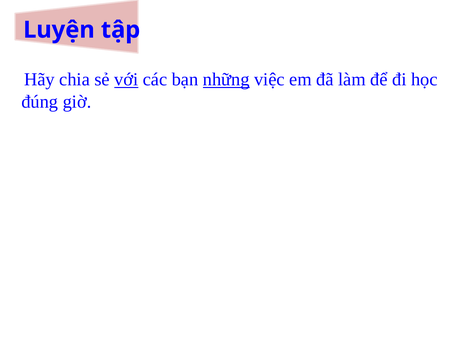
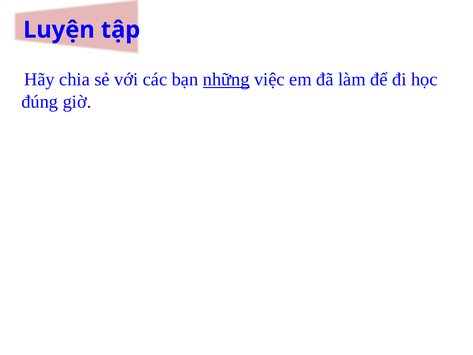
với underline: present -> none
